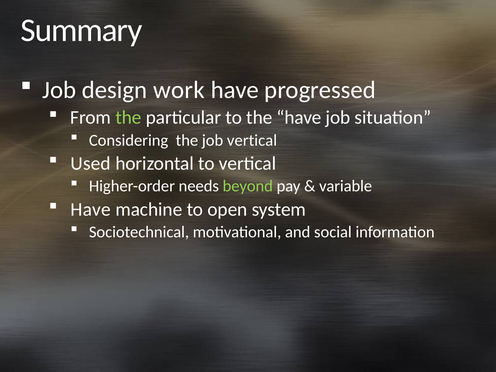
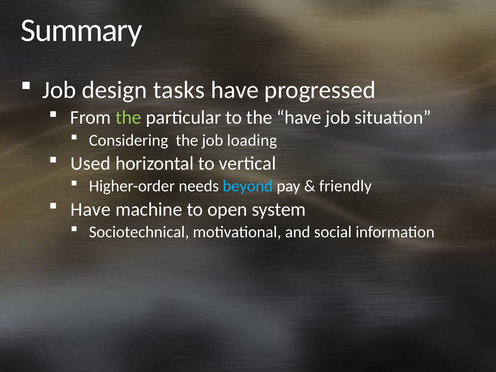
work: work -> tasks
job vertical: vertical -> loading
beyond colour: light green -> light blue
variable: variable -> friendly
